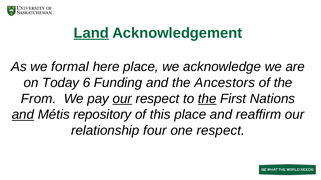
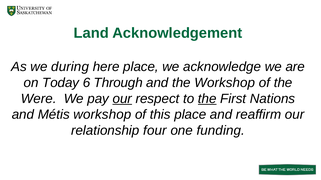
Land underline: present -> none
formal: formal -> during
Funding: Funding -> Through
the Ancestors: Ancestors -> Workshop
From: From -> Were
and at (23, 115) underline: present -> none
Métis repository: repository -> workshop
one respect: respect -> funding
